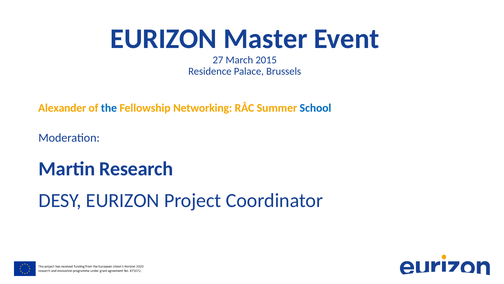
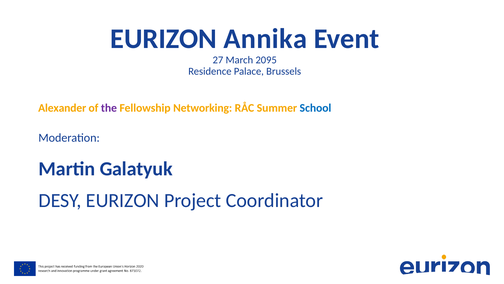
Master: Master -> Annika
2015: 2015 -> 2095
the colour: blue -> purple
Research: Research -> Galatyuk
